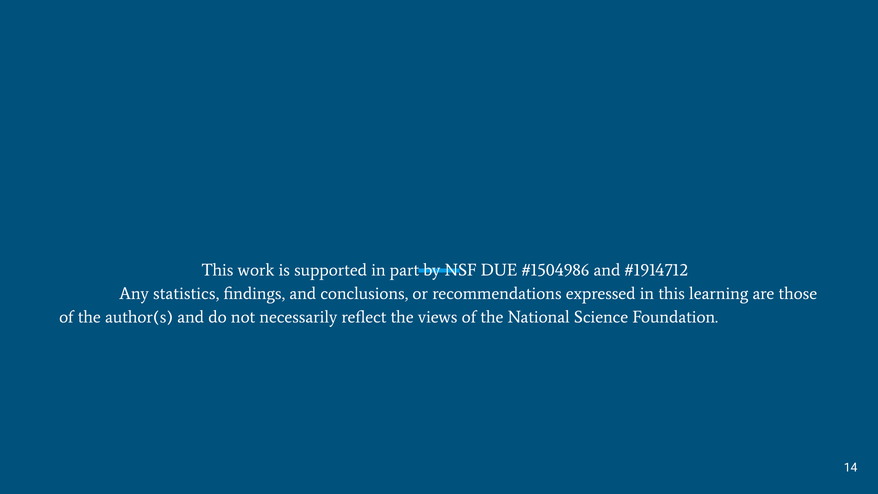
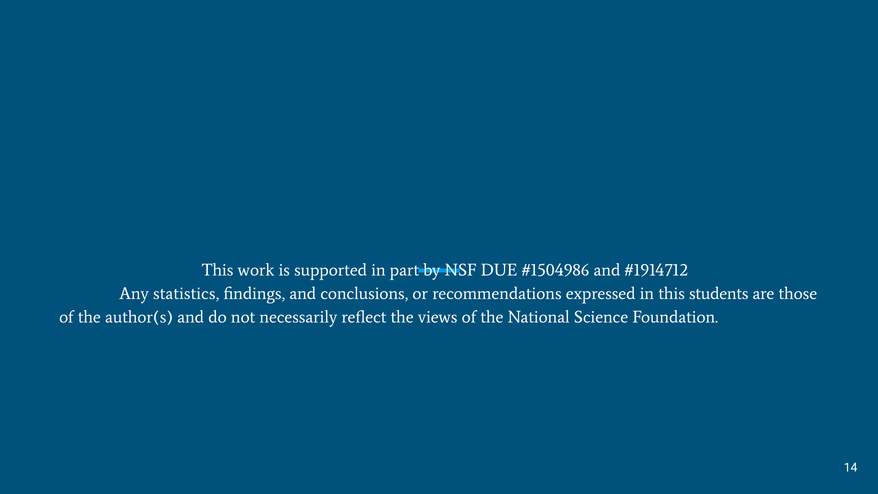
learning: learning -> students
